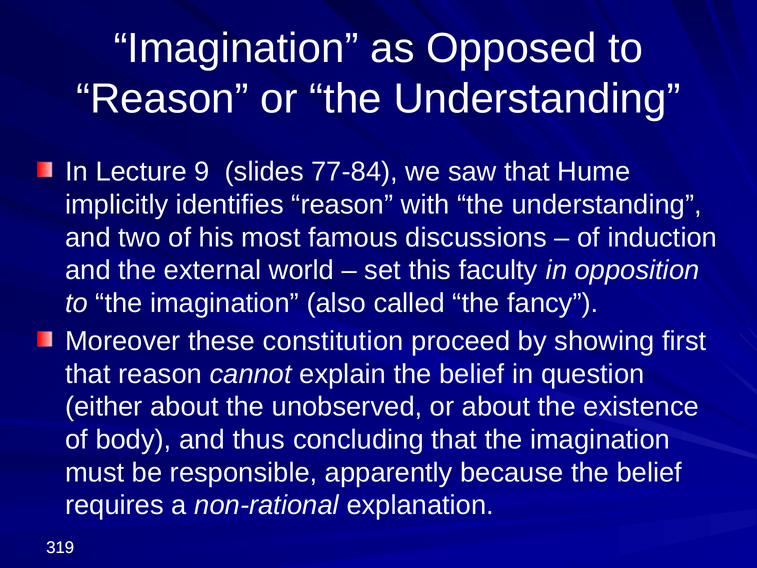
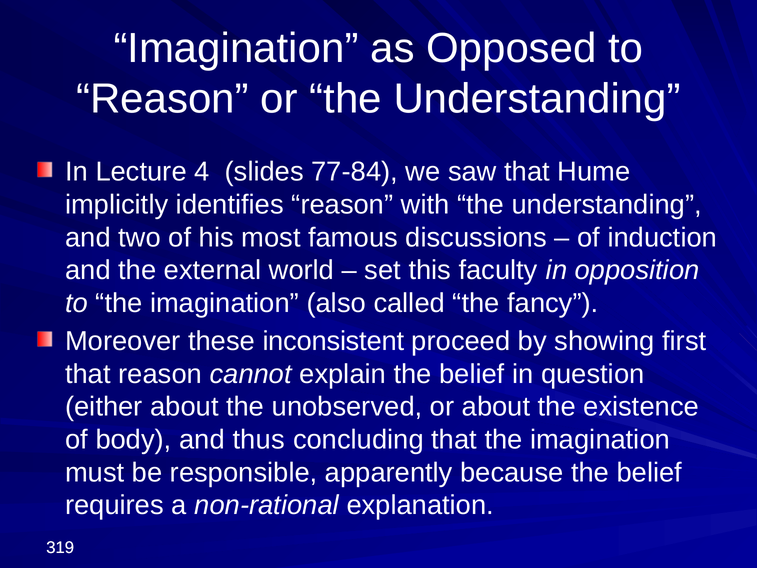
9: 9 -> 4
constitution: constitution -> inconsistent
